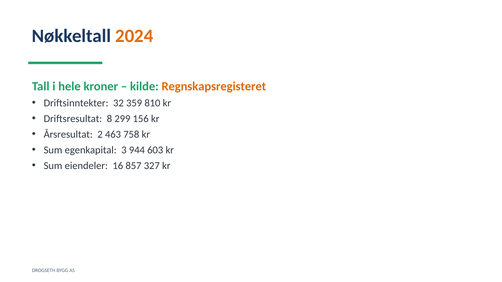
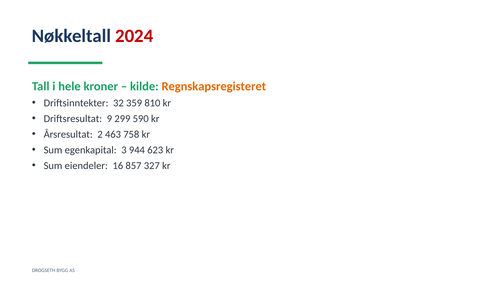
2024 colour: orange -> red
8: 8 -> 9
156: 156 -> 590
603: 603 -> 623
